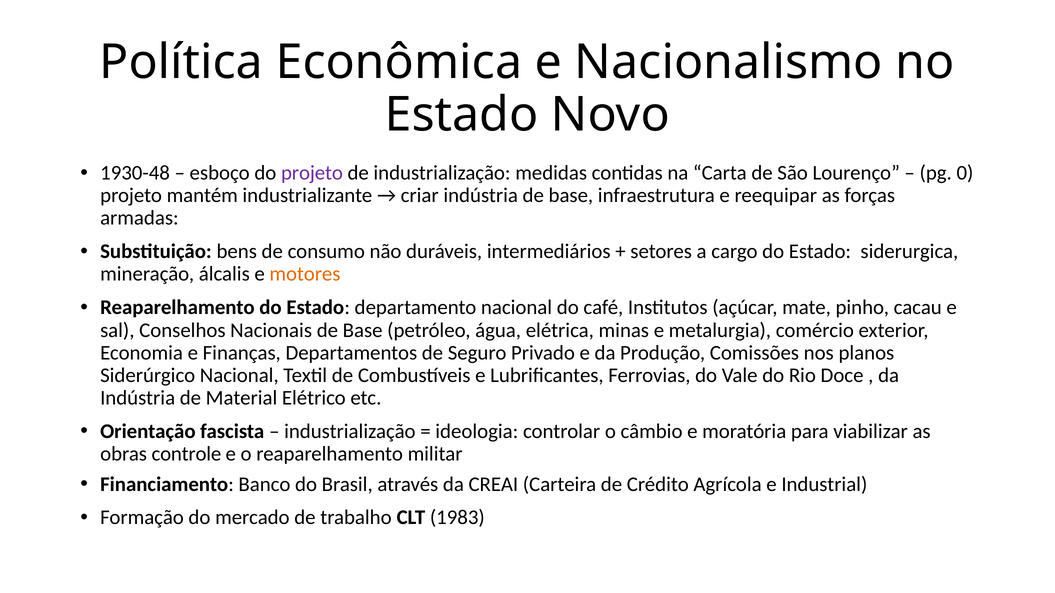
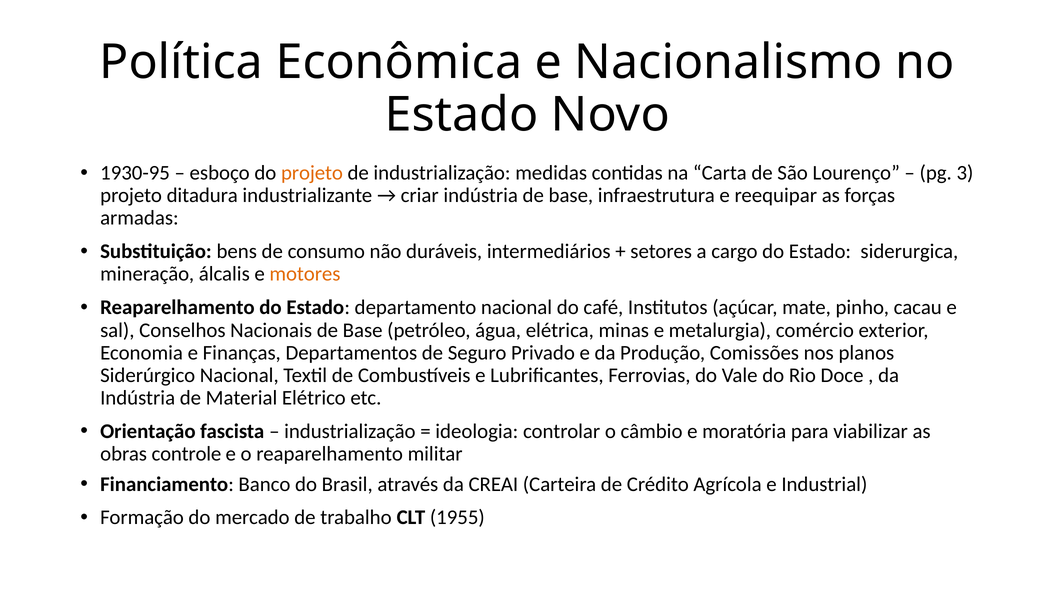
1930-48: 1930-48 -> 1930-95
projeto at (312, 173) colour: purple -> orange
0: 0 -> 3
mantém: mantém -> ditadura
1983: 1983 -> 1955
